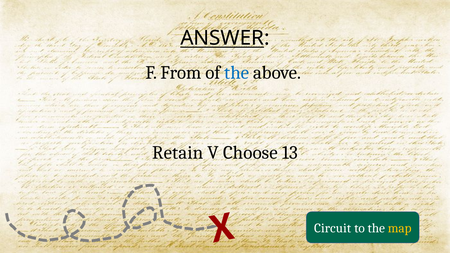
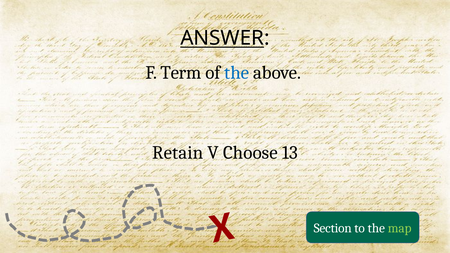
From: From -> Term
Circuit: Circuit -> Section
map colour: yellow -> light green
